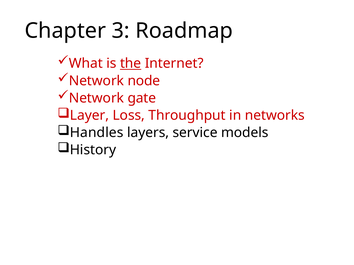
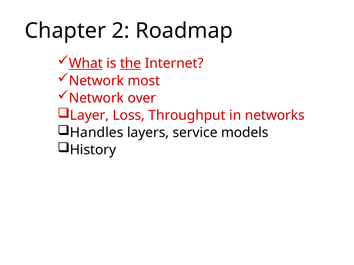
3: 3 -> 2
What underline: none -> present
node: node -> most
gate: gate -> over
